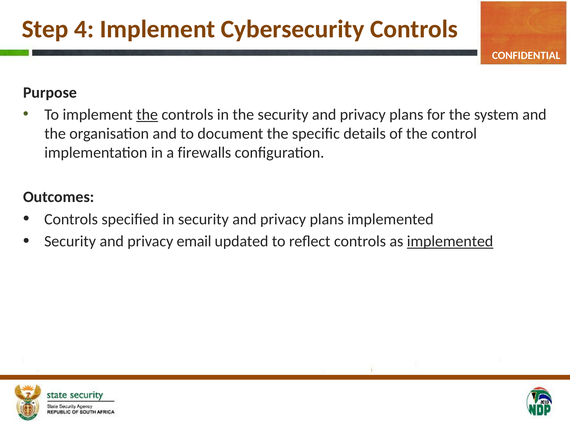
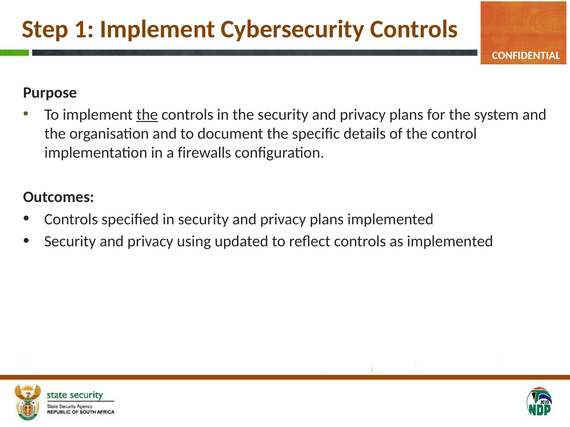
4: 4 -> 1
email: email -> using
implemented at (450, 242) underline: present -> none
